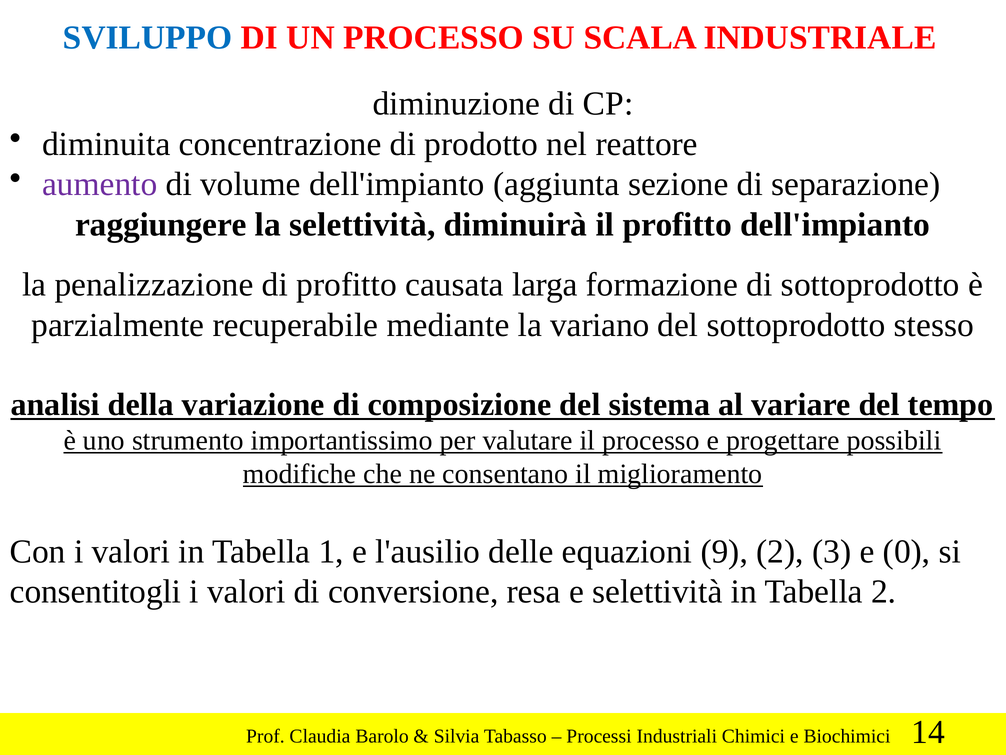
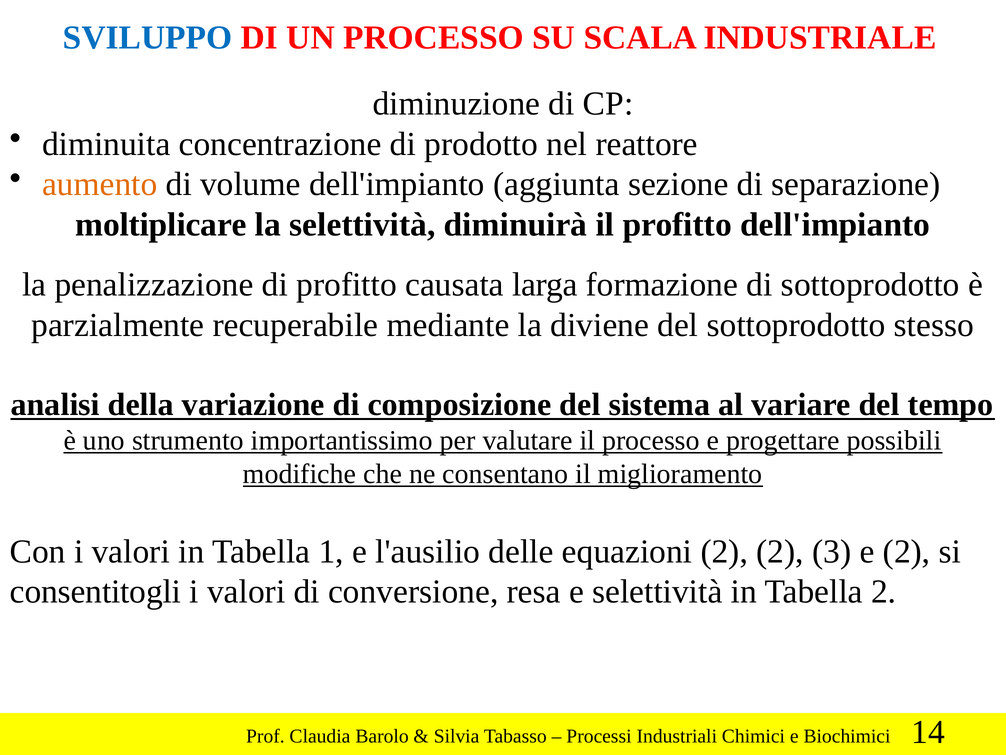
aumento colour: purple -> orange
raggiungere: raggiungere -> moltiplicare
variano: variano -> diviene
equazioni 9: 9 -> 2
e 0: 0 -> 2
